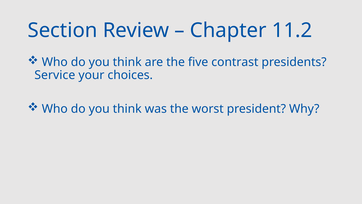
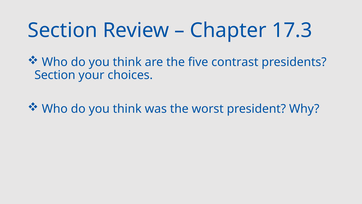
11.2: 11.2 -> 17.3
Service at (55, 75): Service -> Section
